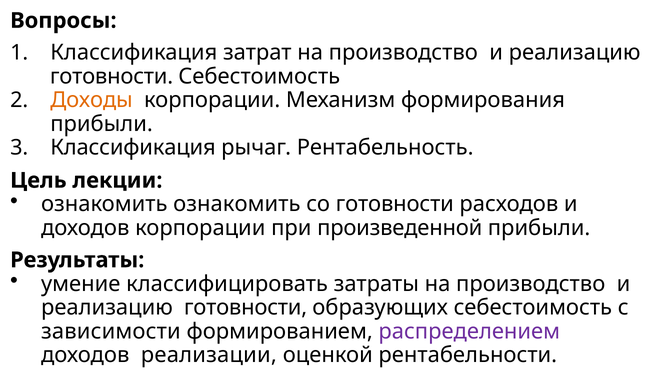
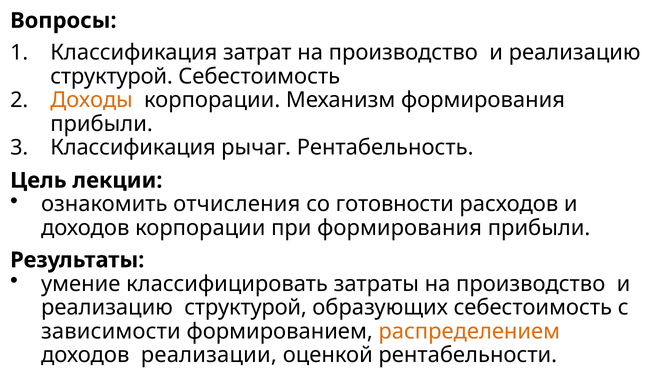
готовности at (112, 76): готовности -> структурой
ознакомить ознакомить: ознакомить -> отчисления
при произведенной: произведенной -> формирования
готовности at (246, 307): готовности -> структурой
распределением colour: purple -> orange
